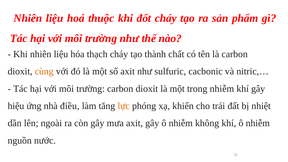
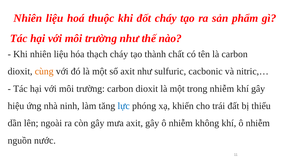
điều: điều -> ninh
lực colour: orange -> blue
nhiệt: nhiệt -> thiểu
